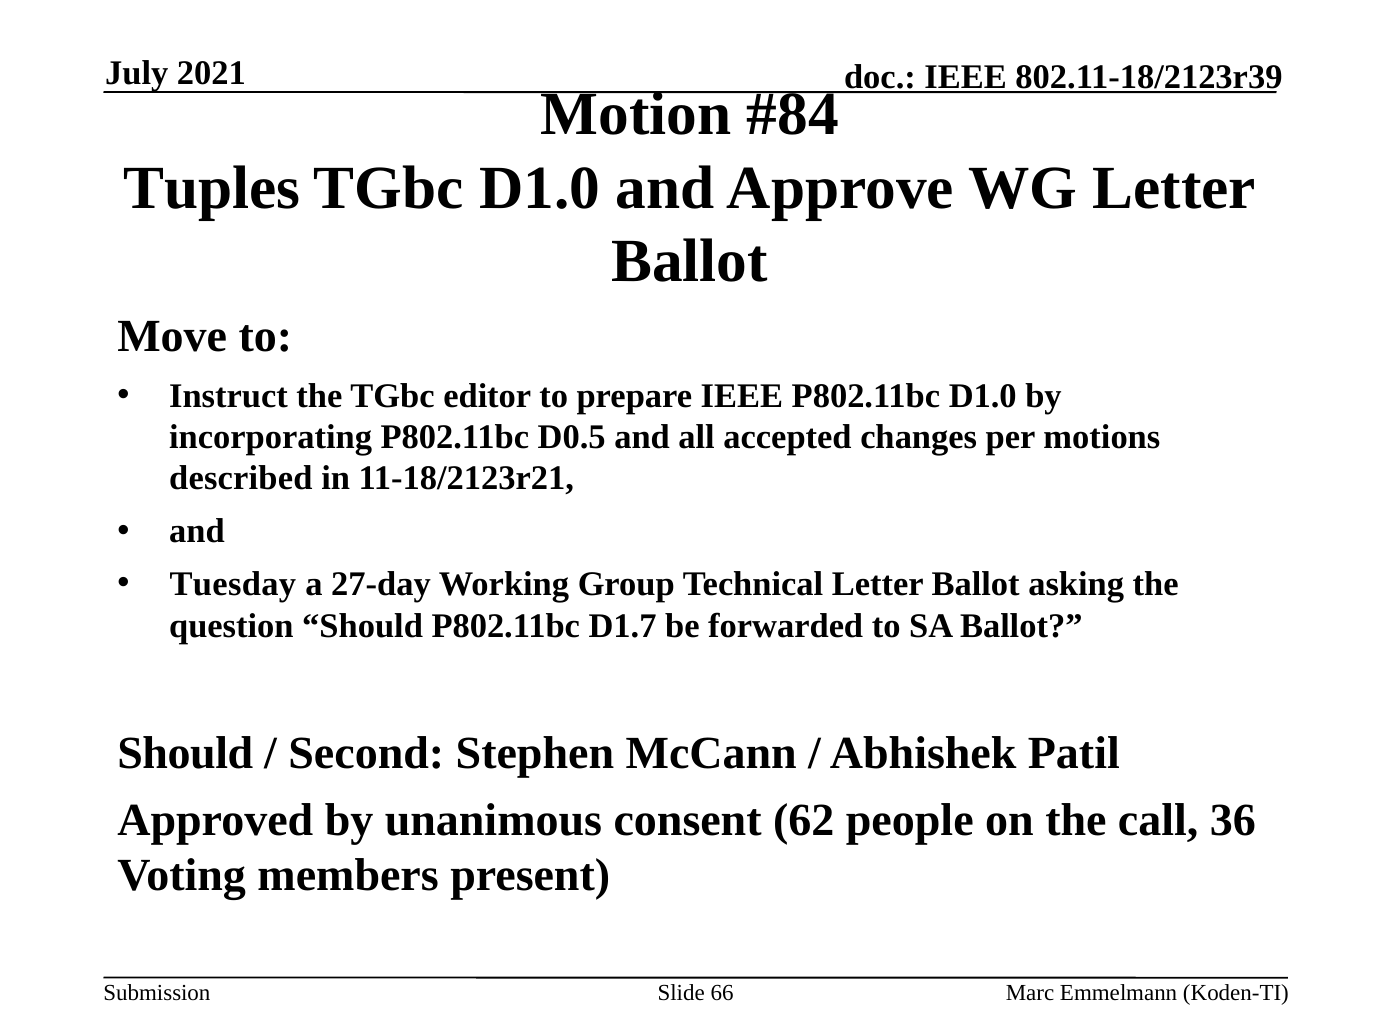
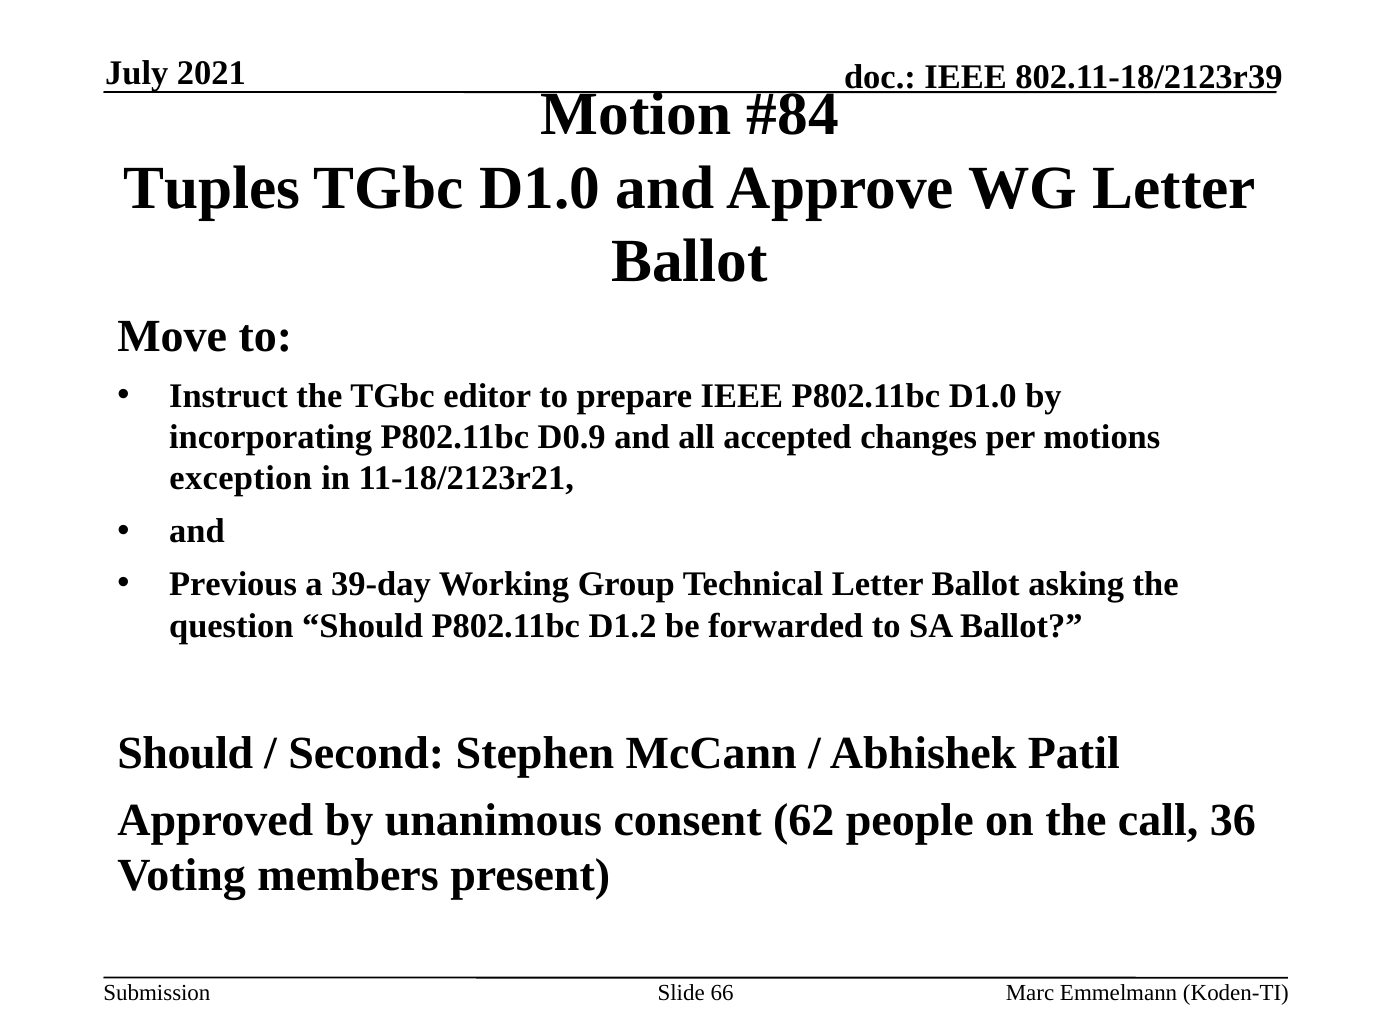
D0.5: D0.5 -> D0.9
described: described -> exception
Tuesday: Tuesday -> Previous
27-day: 27-day -> 39-day
D1.7: D1.7 -> D1.2
